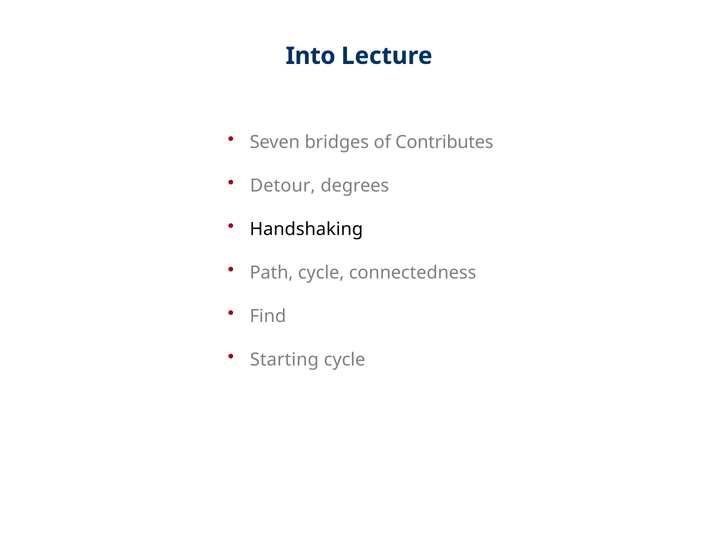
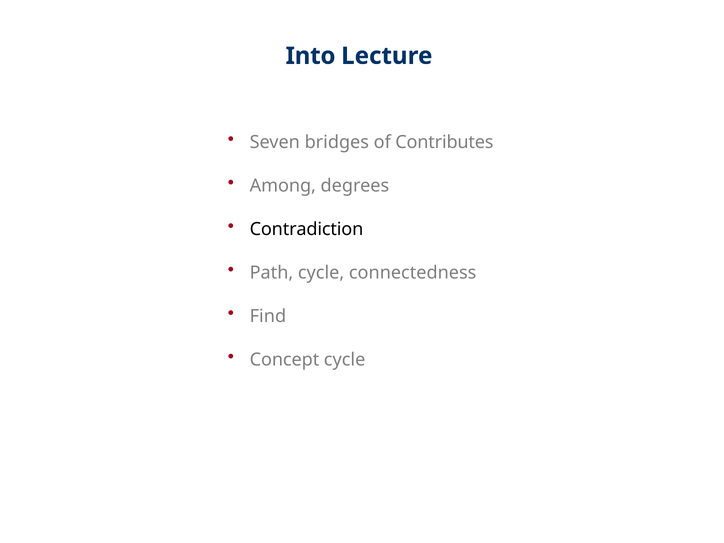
Detour: Detour -> Among
Handshaking: Handshaking -> Contradiction
Starting: Starting -> Concept
